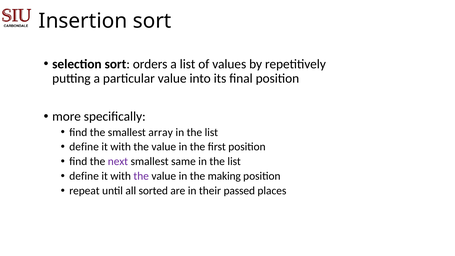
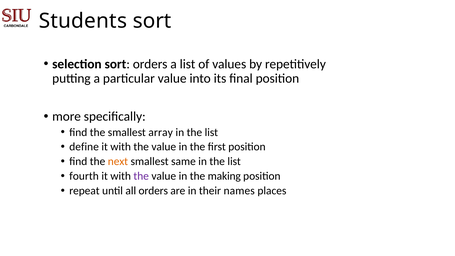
Insertion: Insertion -> Students
next colour: purple -> orange
define at (84, 176): define -> fourth
all sorted: sorted -> orders
passed: passed -> names
